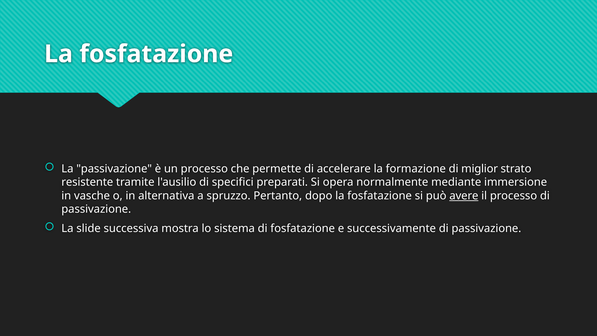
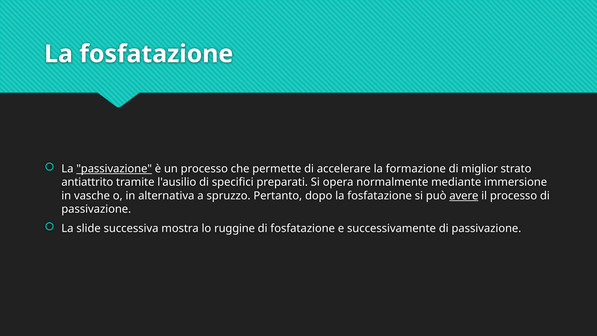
passivazione at (114, 169) underline: none -> present
resistente: resistente -> antiattrito
sistema: sistema -> ruggine
